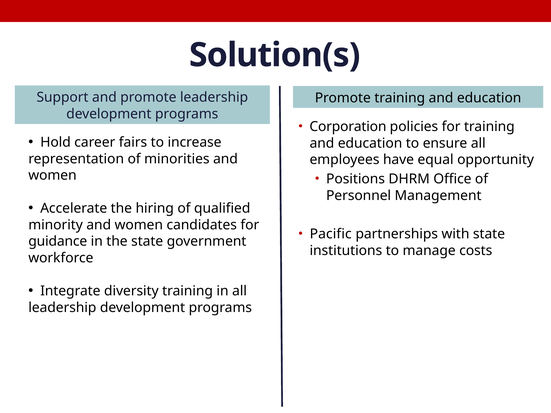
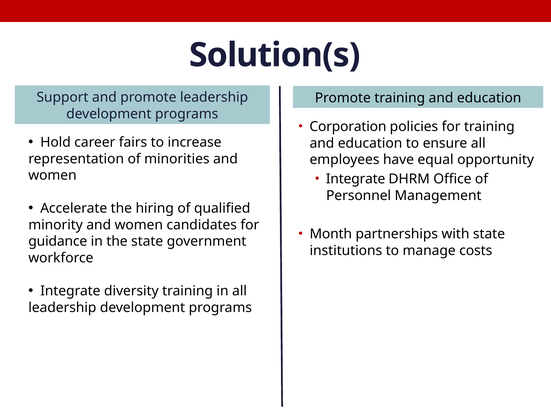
Positions at (356, 179): Positions -> Integrate
Pacific: Pacific -> Month
